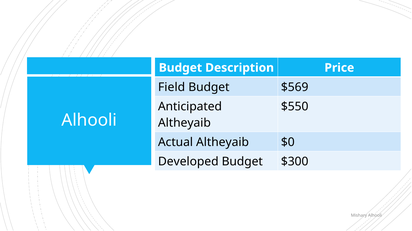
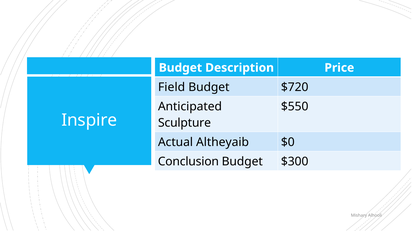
$569: $569 -> $720
Alhooli at (89, 120): Alhooli -> Inspire
Altheyaib at (184, 123): Altheyaib -> Sculpture
Developed: Developed -> Conclusion
